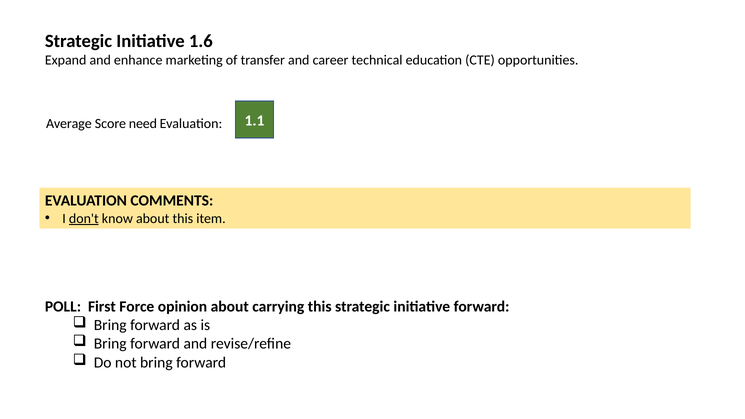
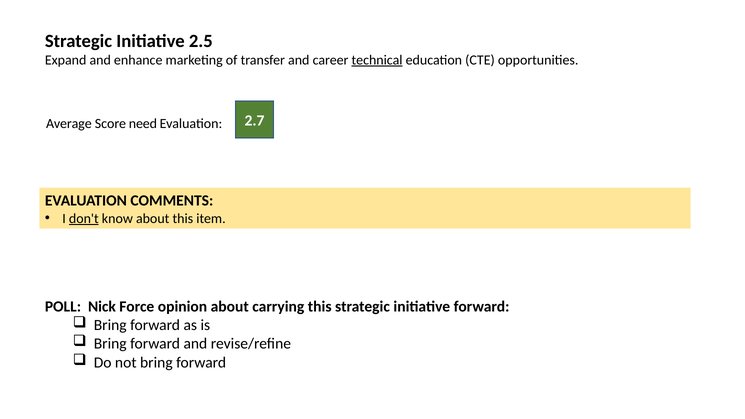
1.6: 1.6 -> 2.5
technical underline: none -> present
1.1: 1.1 -> 2.7
First: First -> Nick
